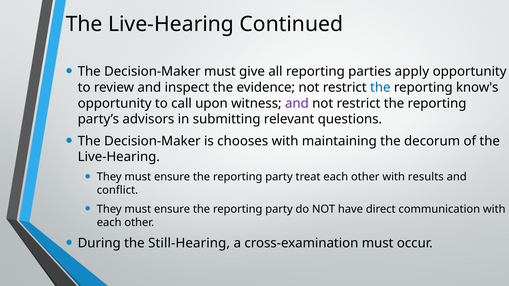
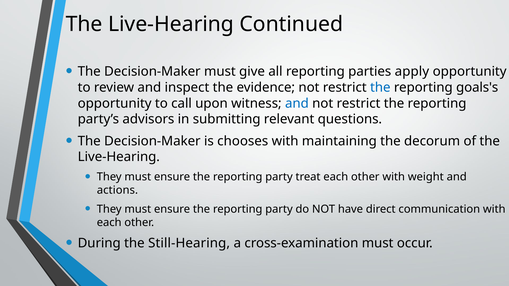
know's: know's -> goals's
and at (297, 103) colour: purple -> blue
results: results -> weight
conflict: conflict -> actions
